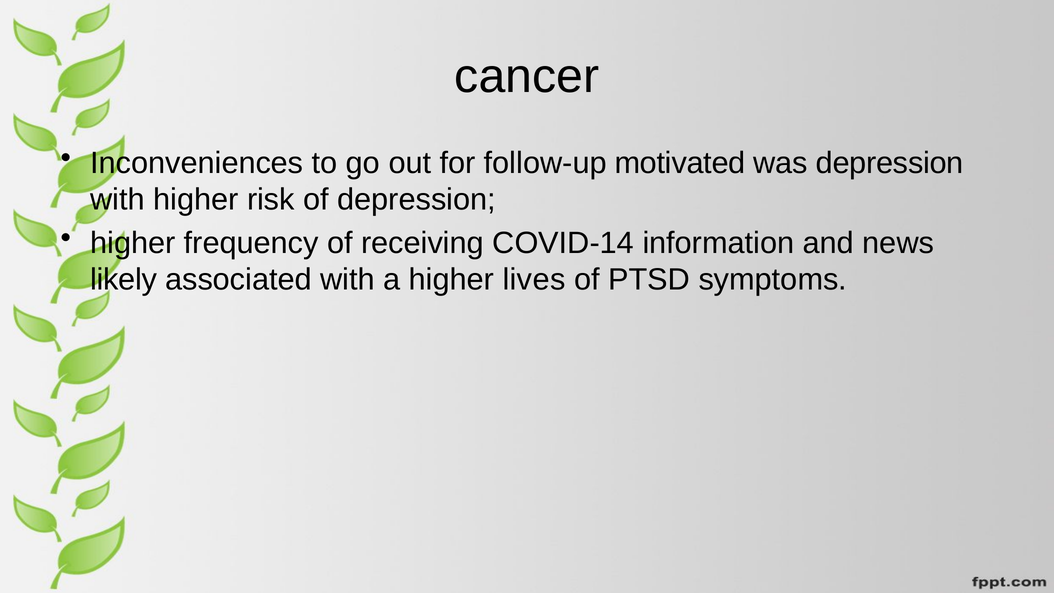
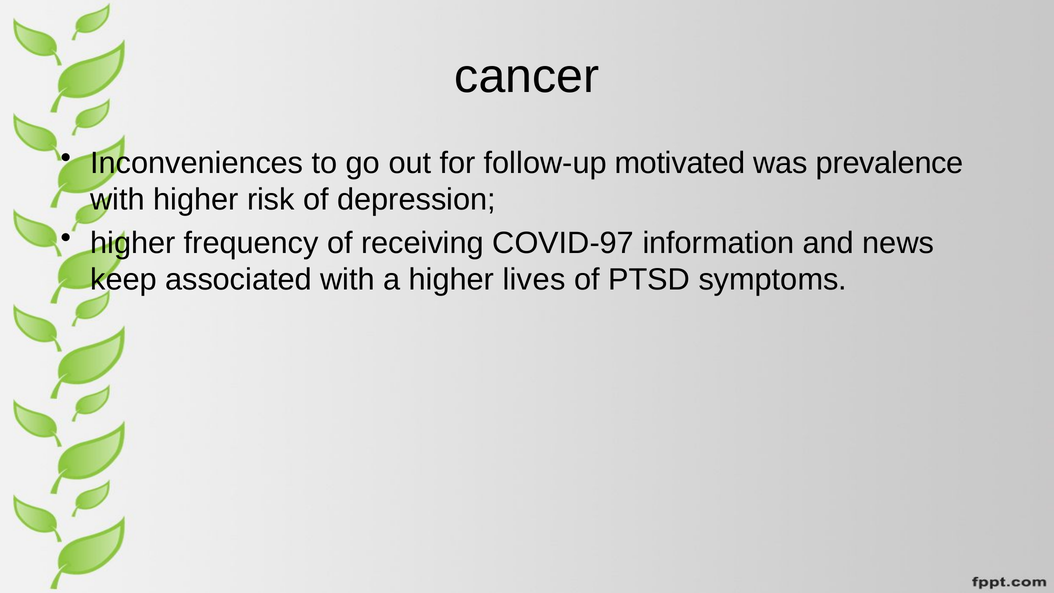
was depression: depression -> prevalence
COVID-14: COVID-14 -> COVID-97
likely: likely -> keep
